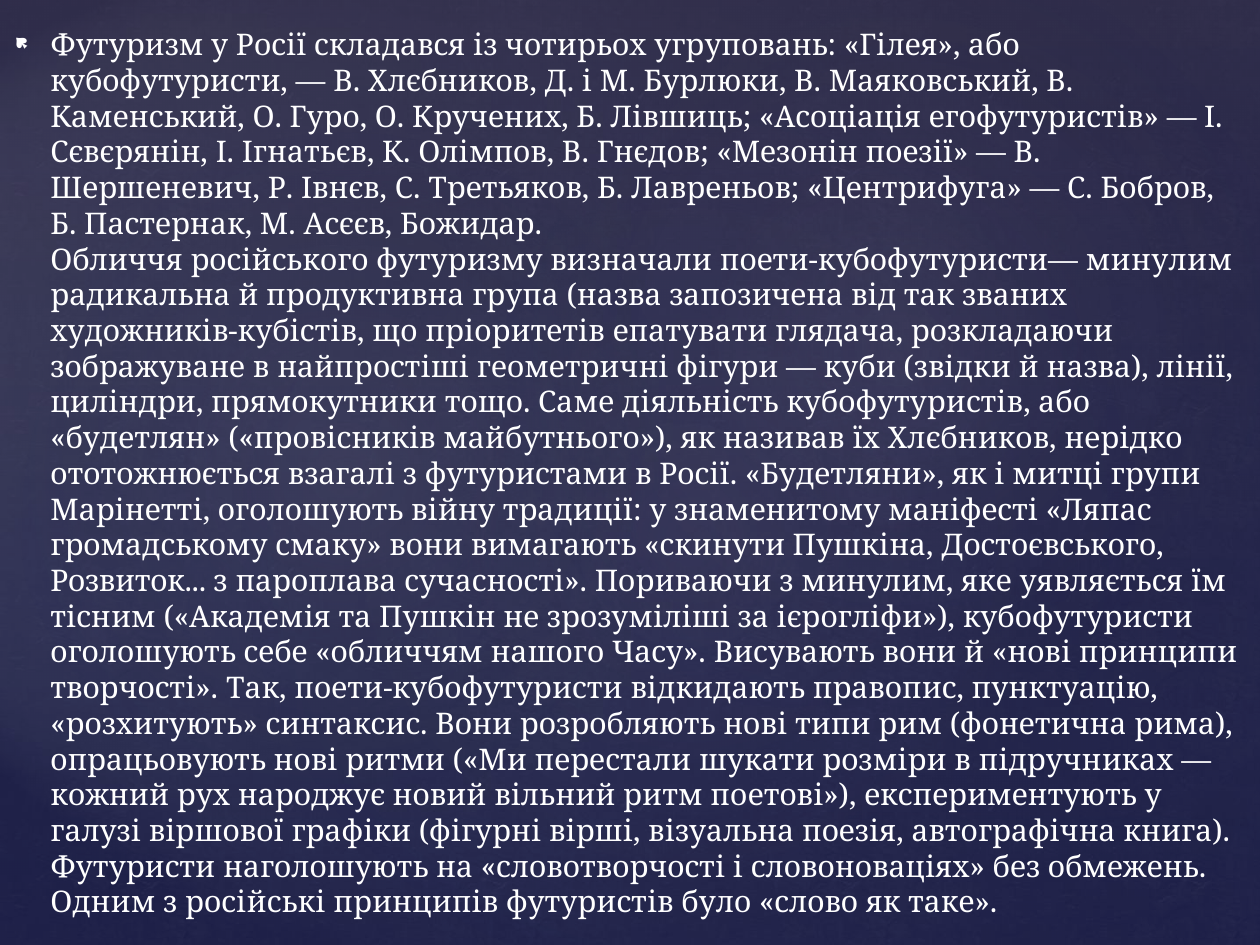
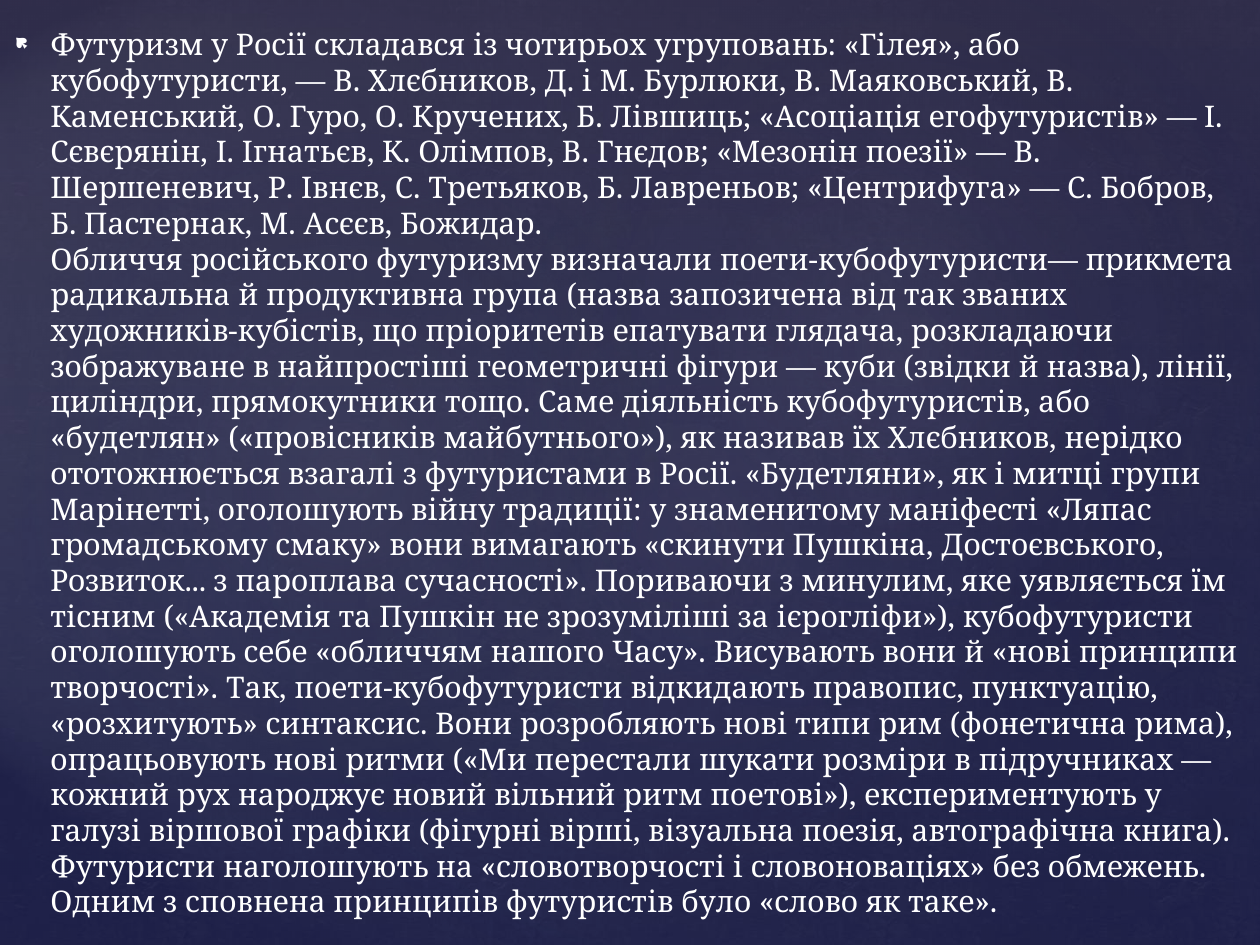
поети-кубофутуристи— минулим: минулим -> прикмета
російські: російські -> сповнена
